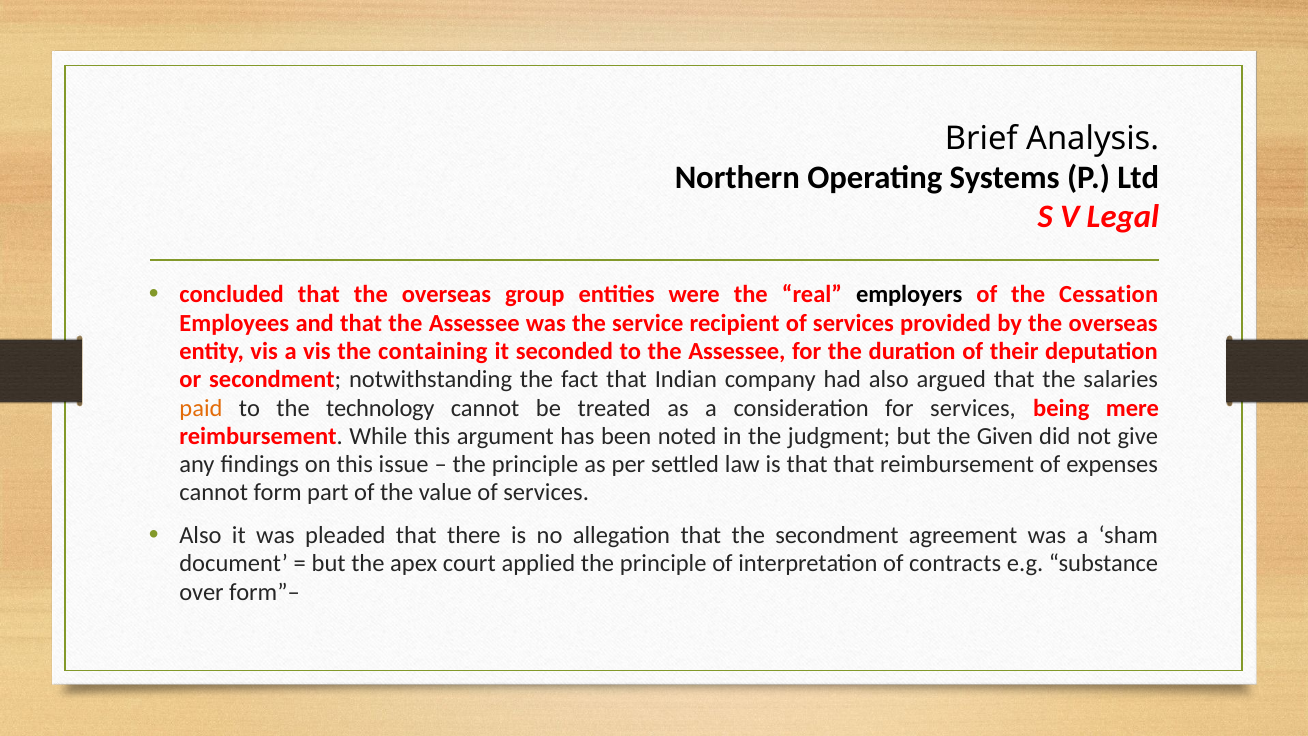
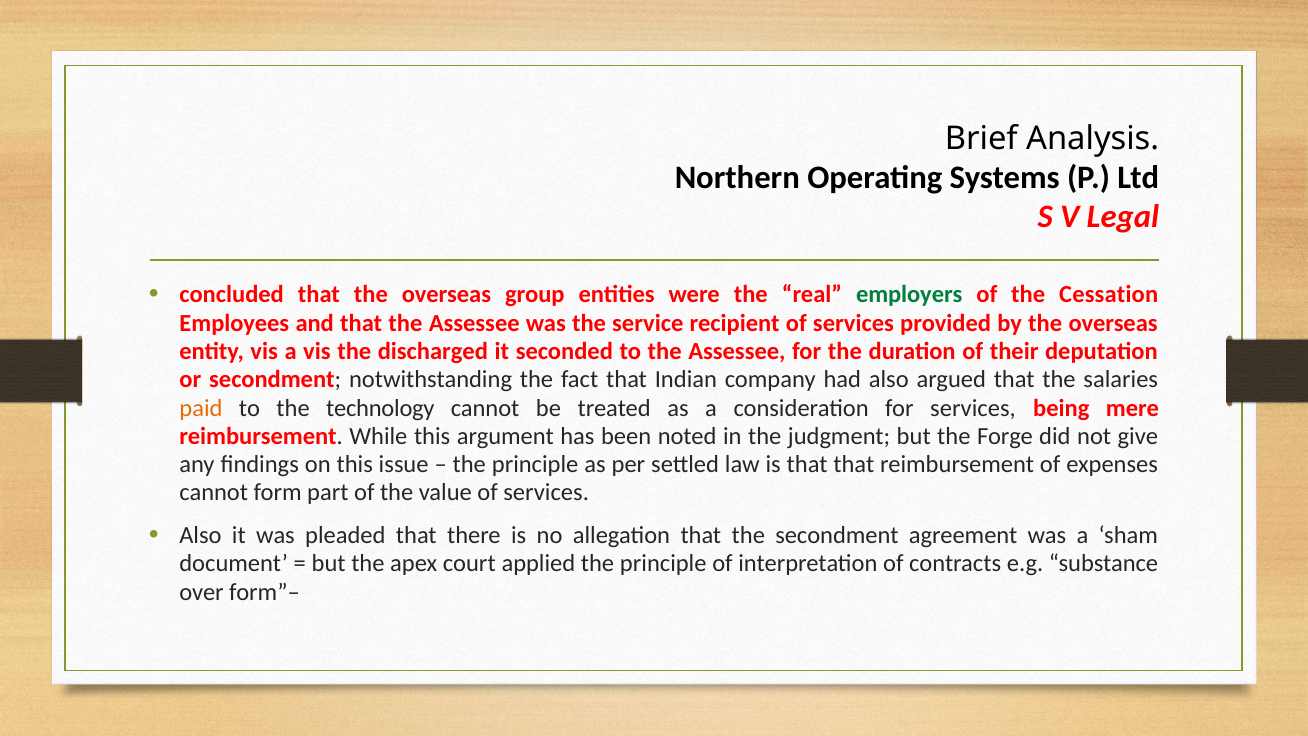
employers colour: black -> green
containing: containing -> discharged
Given: Given -> Forge
